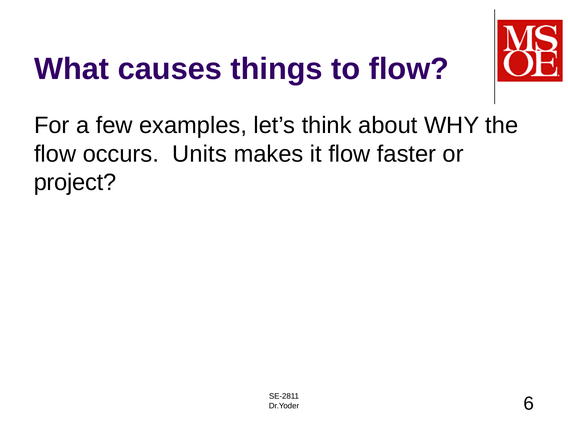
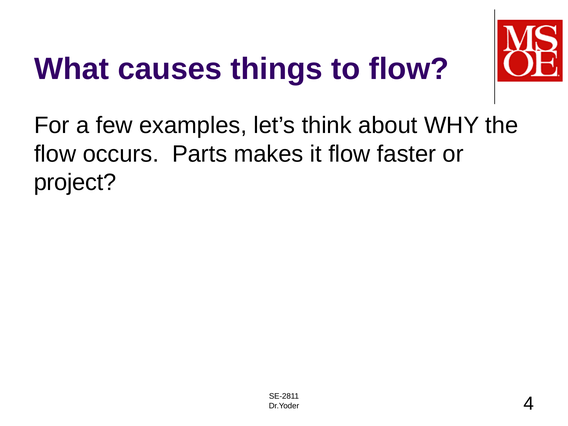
Units: Units -> Parts
6: 6 -> 4
